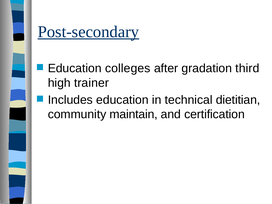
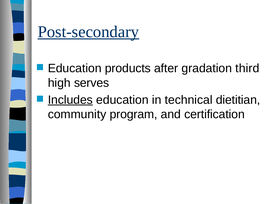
colleges: colleges -> products
trainer: trainer -> serves
Includes underline: none -> present
maintain: maintain -> program
